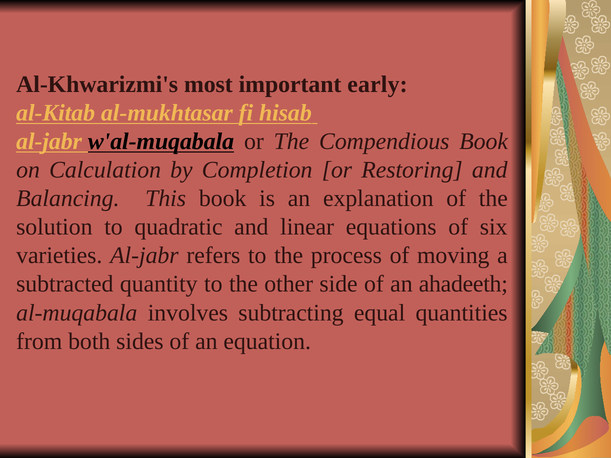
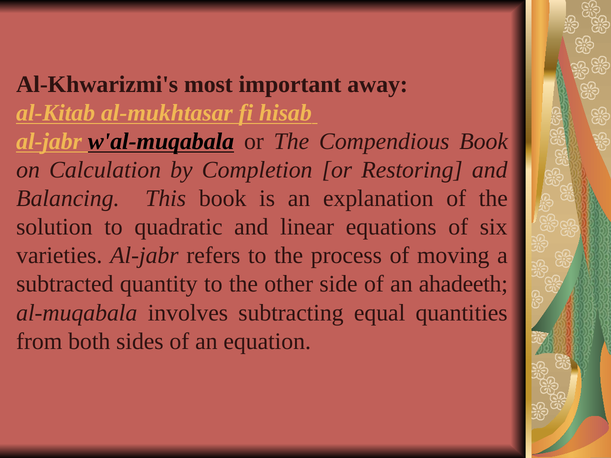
early: early -> away
